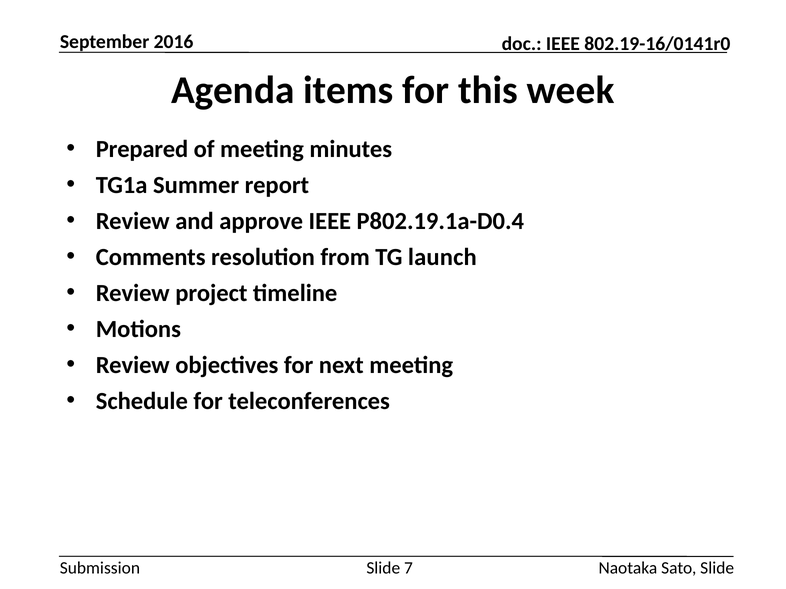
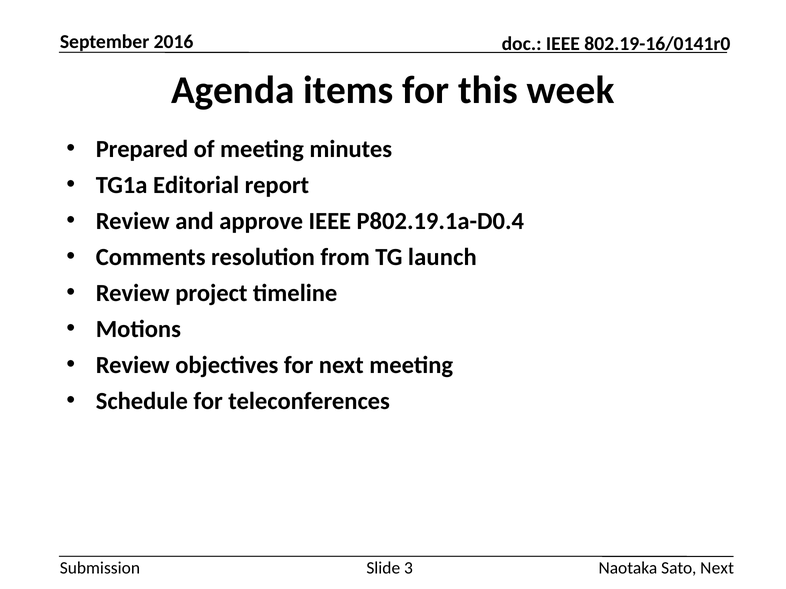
Summer: Summer -> Editorial
7: 7 -> 3
Sato Slide: Slide -> Next
